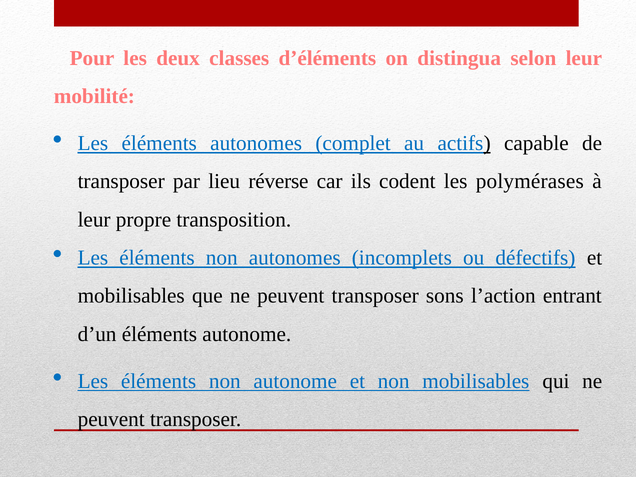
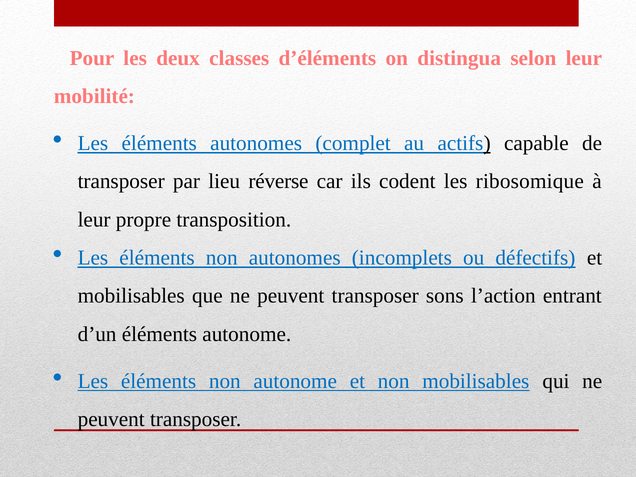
polymérases: polymérases -> ribosomique
